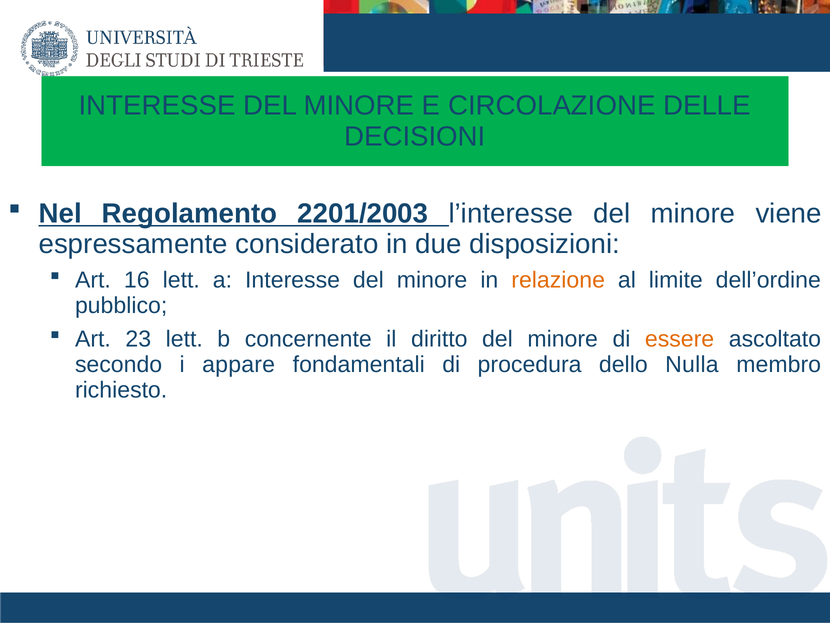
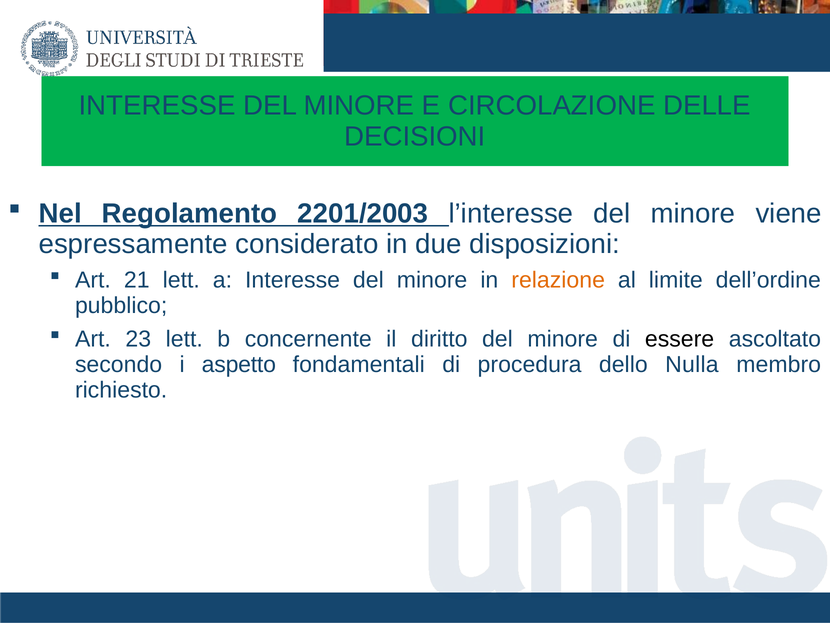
16: 16 -> 21
essere colour: orange -> black
appare: appare -> aspetto
